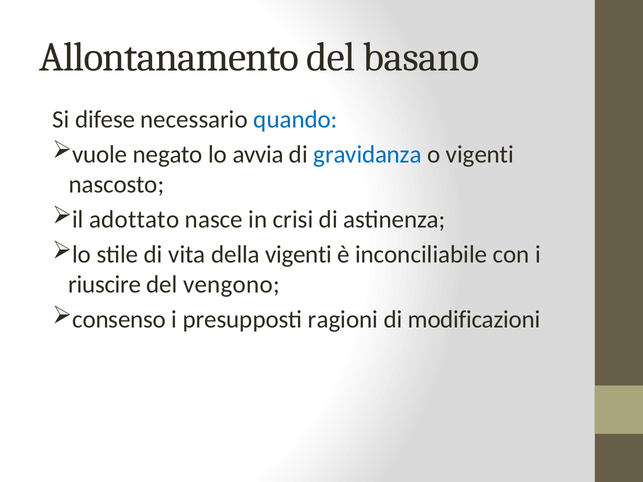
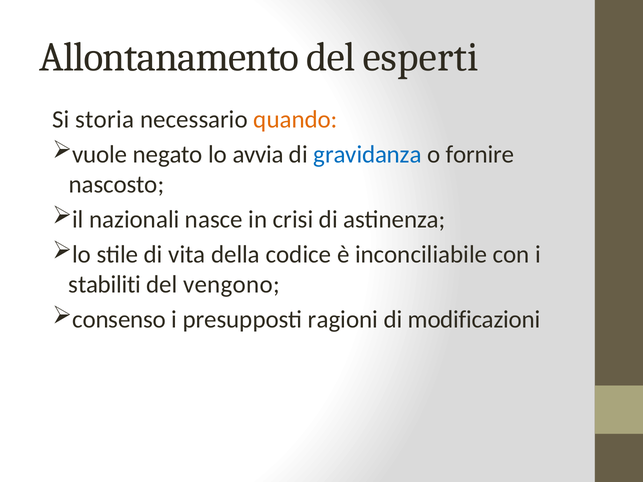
basano: basano -> esperti
difese: difese -> storia
quando colour: blue -> orange
o vigenti: vigenti -> fornire
adottato: adottato -> nazionali
della vigenti: vigenti -> codice
riuscire: riuscire -> stabiliti
